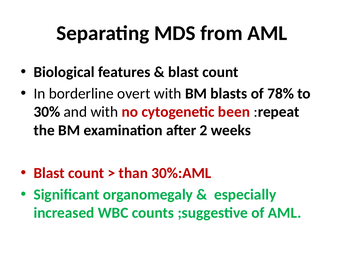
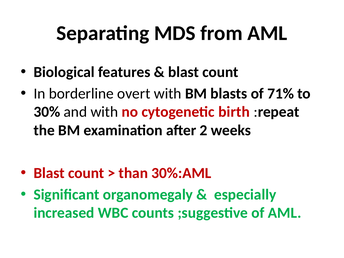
78%: 78% -> 71%
been: been -> birth
